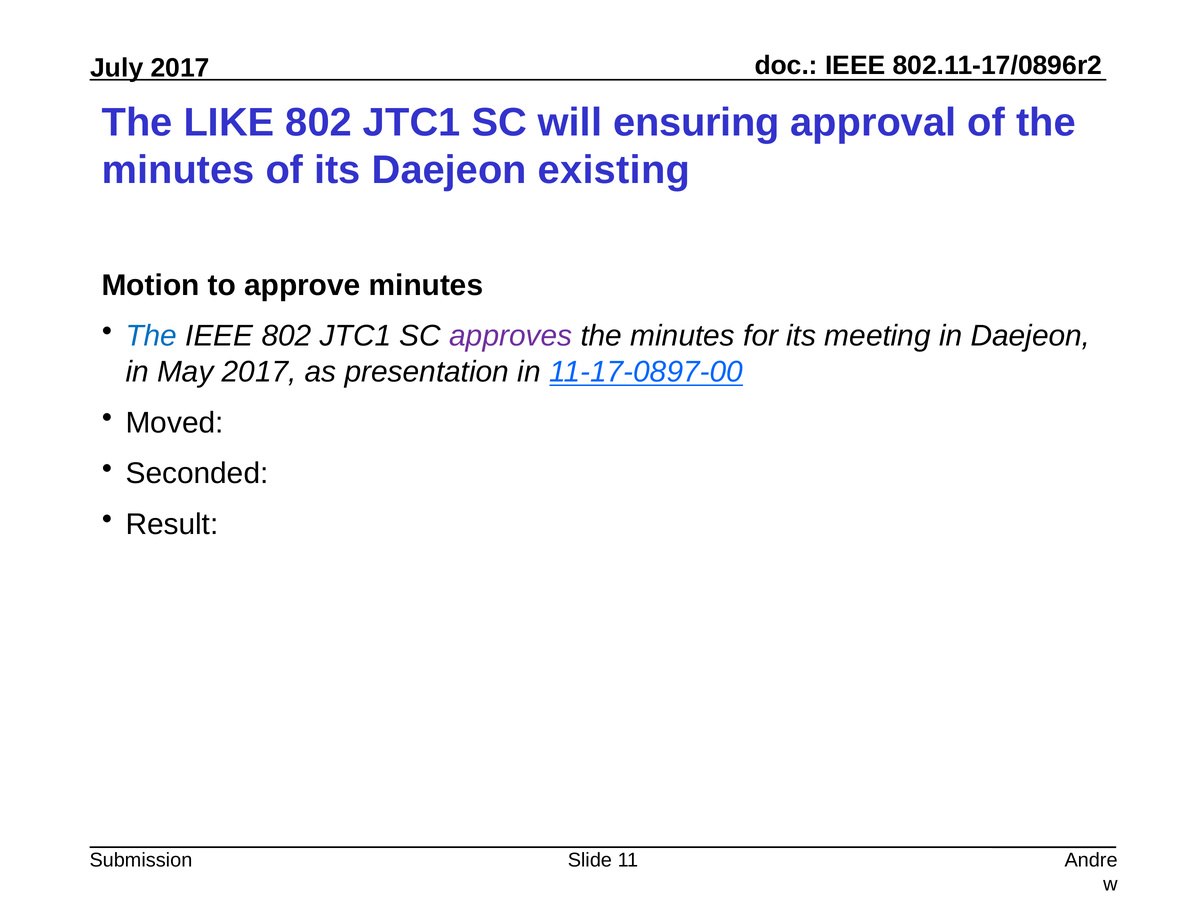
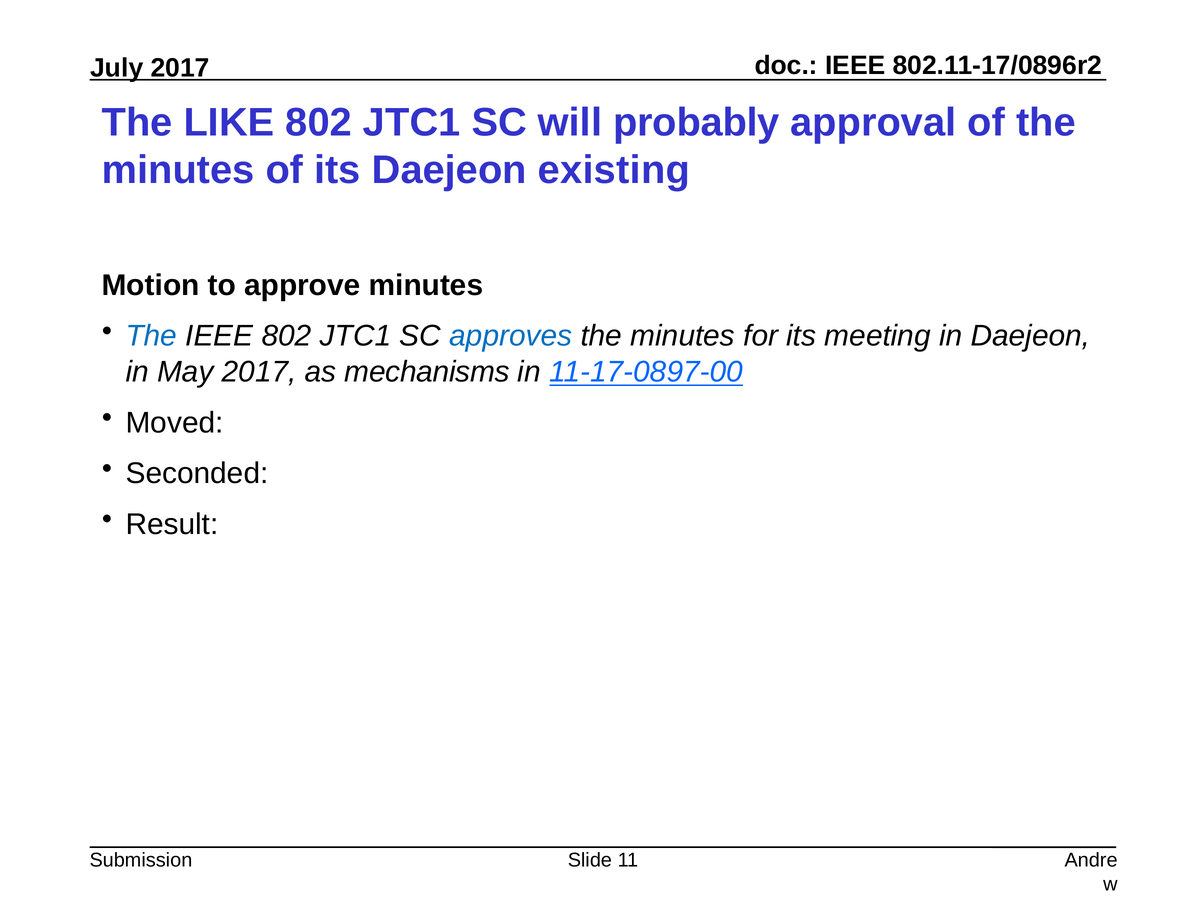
ensuring: ensuring -> probably
approves colour: purple -> blue
presentation: presentation -> mechanisms
